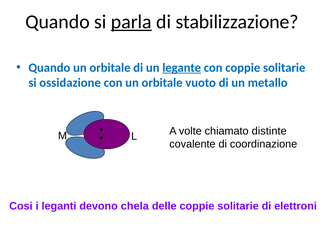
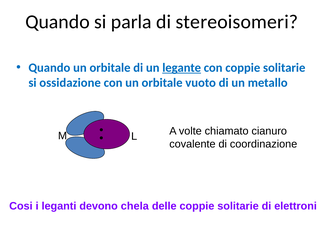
parla underline: present -> none
stabilizzazione: stabilizzazione -> stereoisomeri
distinte: distinte -> cianuro
